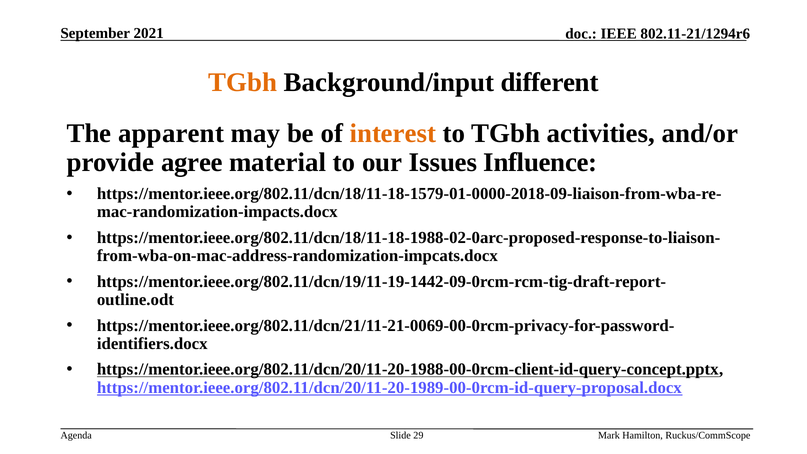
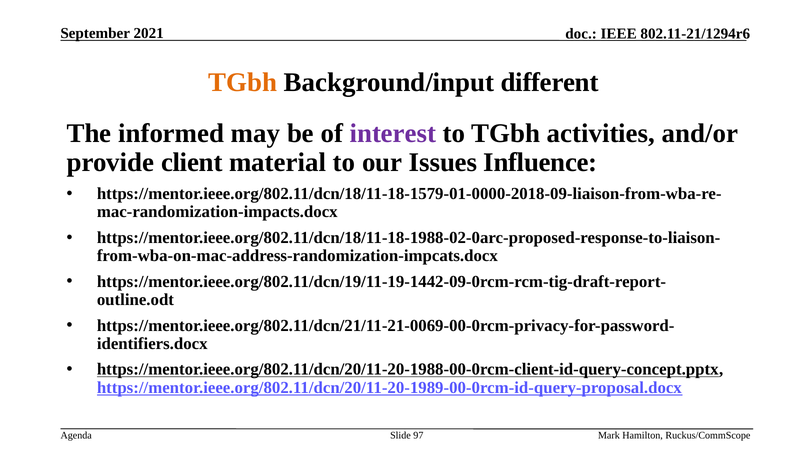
apparent: apparent -> informed
interest colour: orange -> purple
agree: agree -> client
29: 29 -> 97
